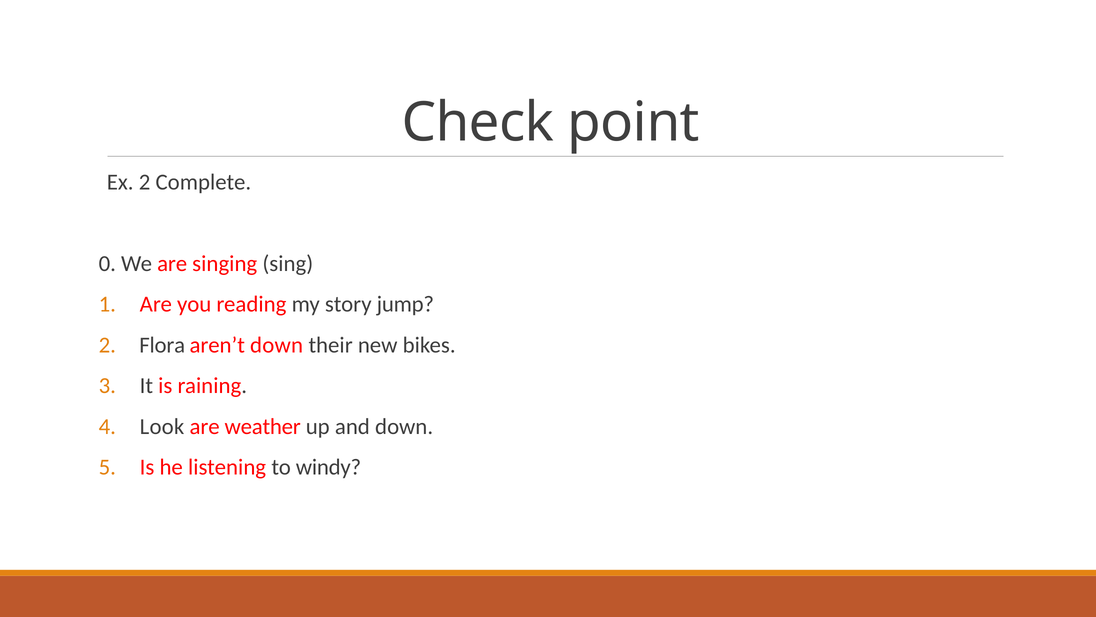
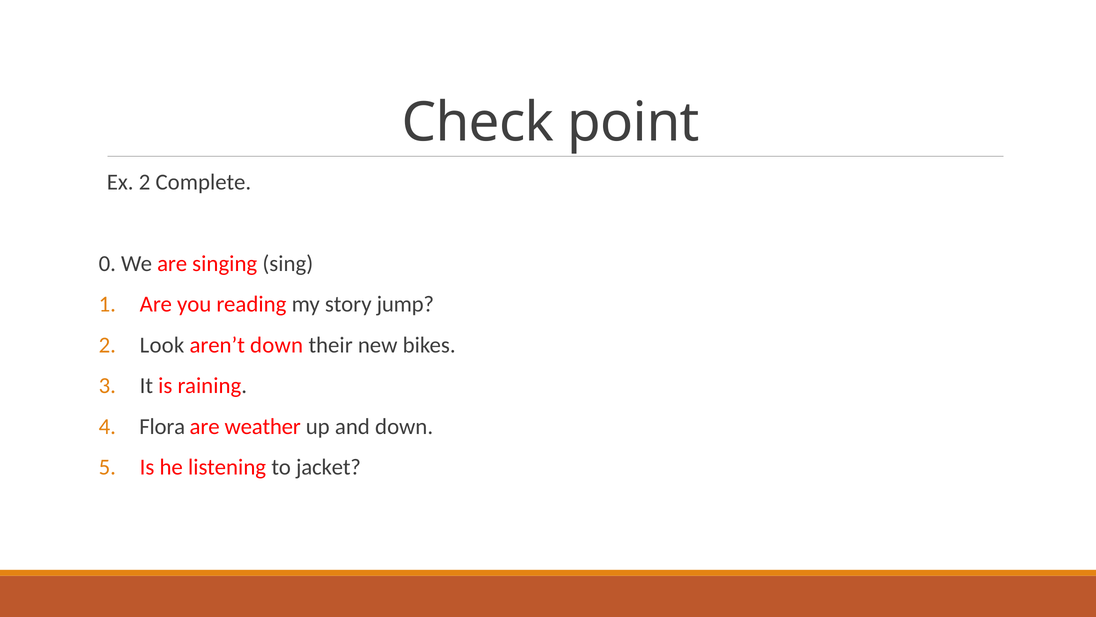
Flora: Flora -> Look
Look: Look -> Flora
windy: windy -> jacket
